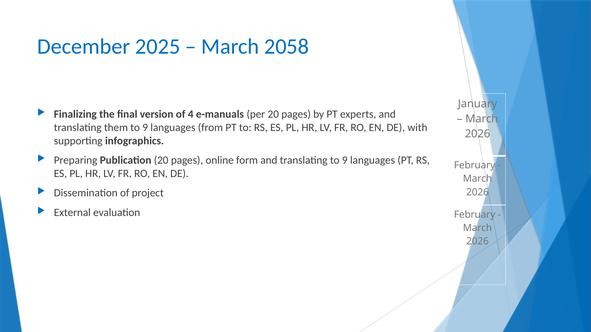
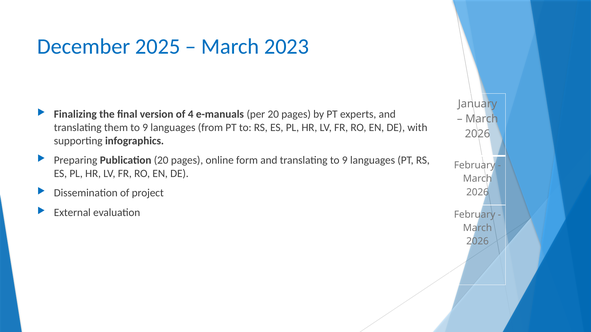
2058: 2058 -> 2023
